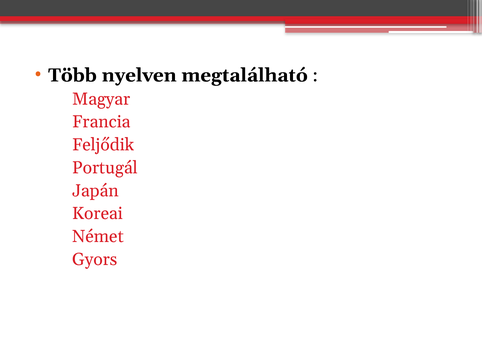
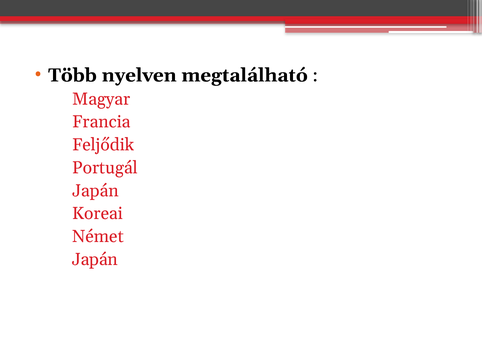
Gyors at (95, 259): Gyors -> Japán
